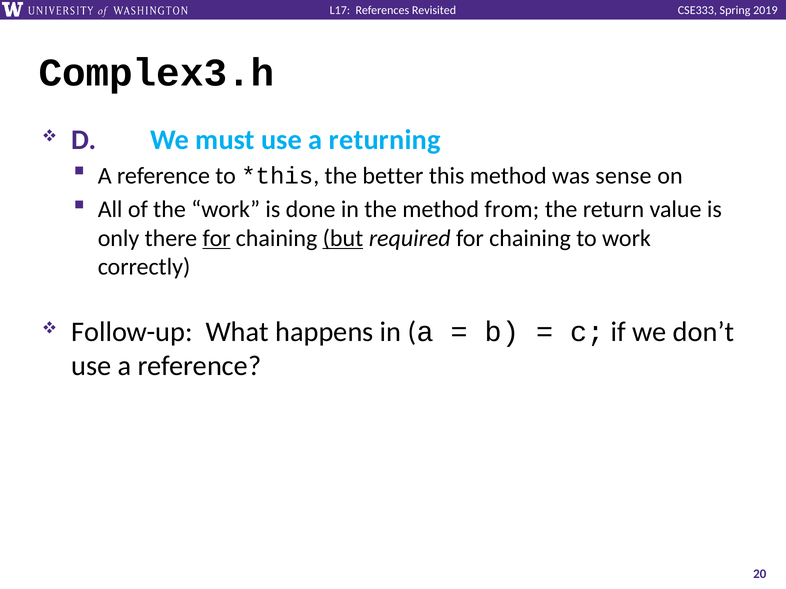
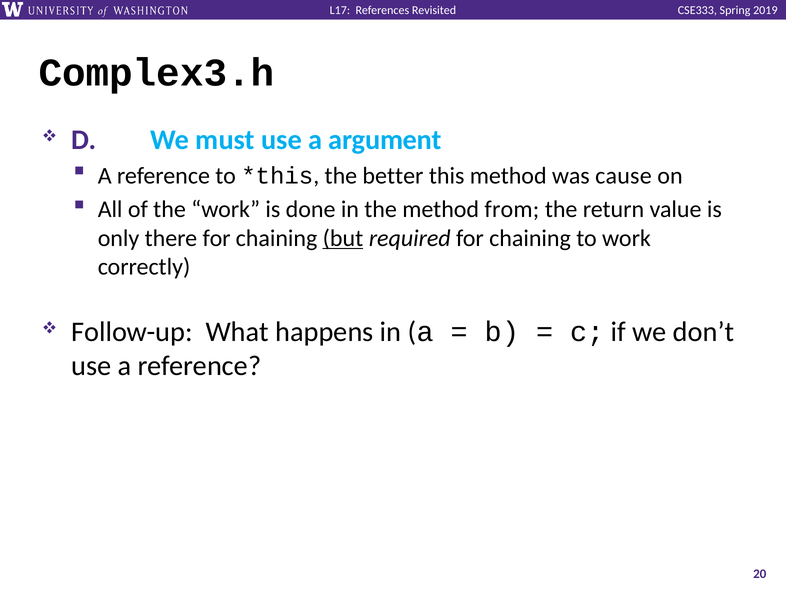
returning: returning -> argument
sense: sense -> cause
for at (217, 238) underline: present -> none
